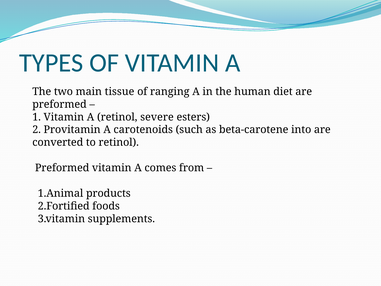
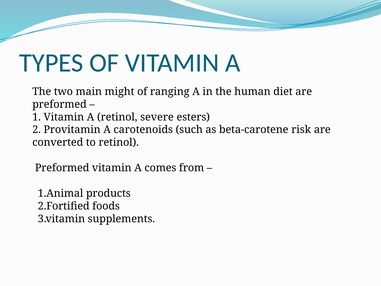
tissue: tissue -> might
into: into -> risk
